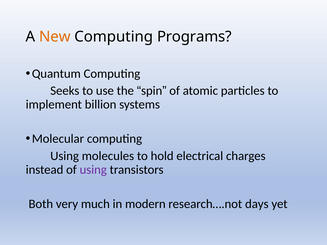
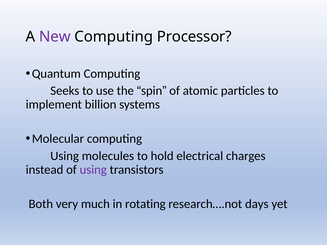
New colour: orange -> purple
Programs: Programs -> Processor
modern: modern -> rotating
